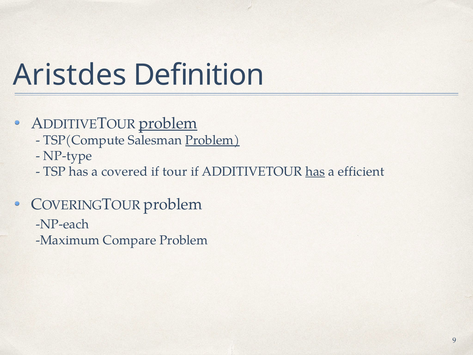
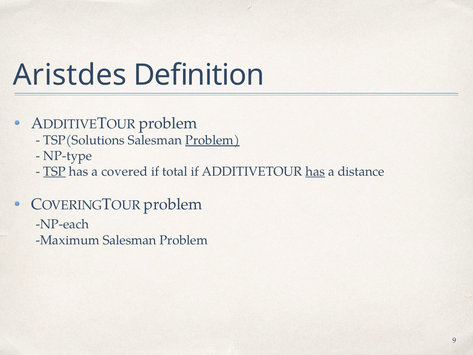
problem at (168, 123) underline: present -> none
TSP(Compute: TSP(Compute -> TSP(Solutions
TSP underline: none -> present
tour: tour -> total
efficient: efficient -> distance
Maximum Compare: Compare -> Salesman
